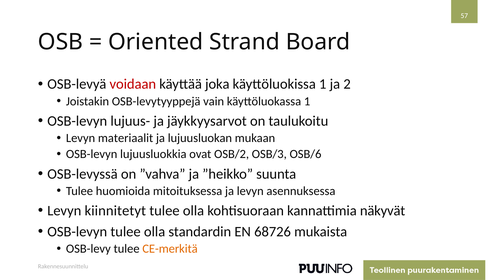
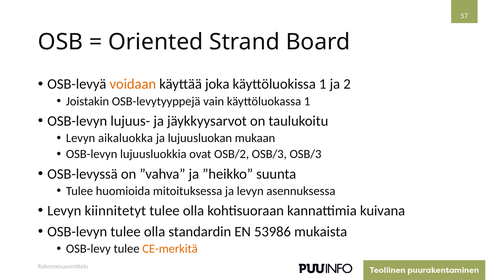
voidaan colour: red -> orange
materiaalit: materiaalit -> aikaluokka
OSB/3 OSB/6: OSB/6 -> OSB/3
näkyvät: näkyvät -> kuivana
68726: 68726 -> 53986
